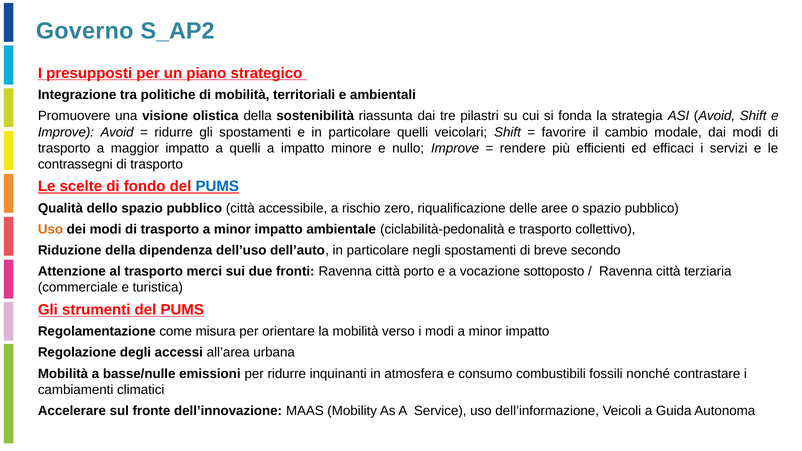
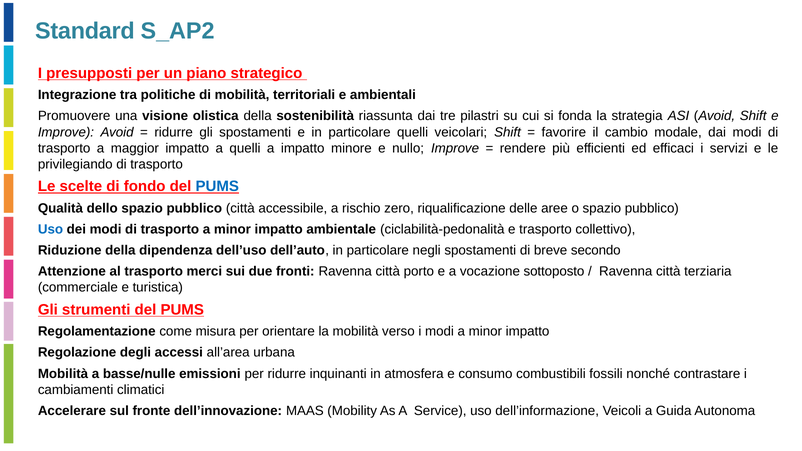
Governo: Governo -> Standard
contrassegni: contrassegni -> privilegiando
Uso at (50, 229) colour: orange -> blue
